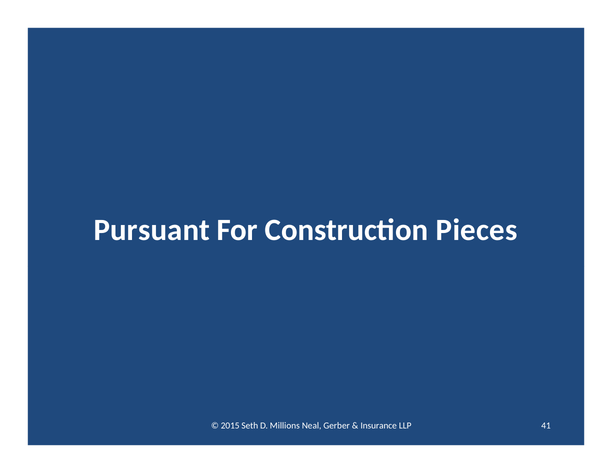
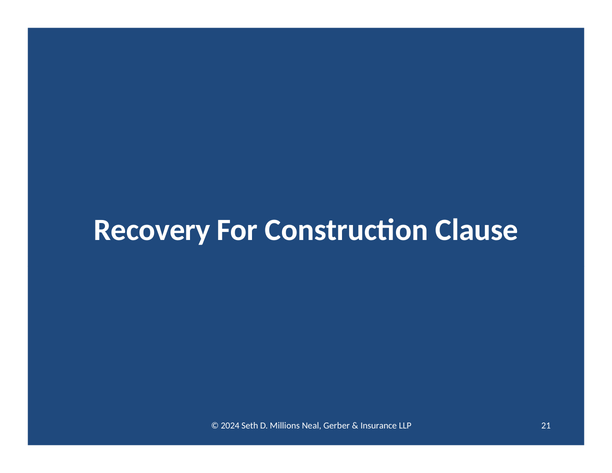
Pursuant: Pursuant -> Recovery
Pieces: Pieces -> Clause
2015: 2015 -> 2024
41: 41 -> 21
